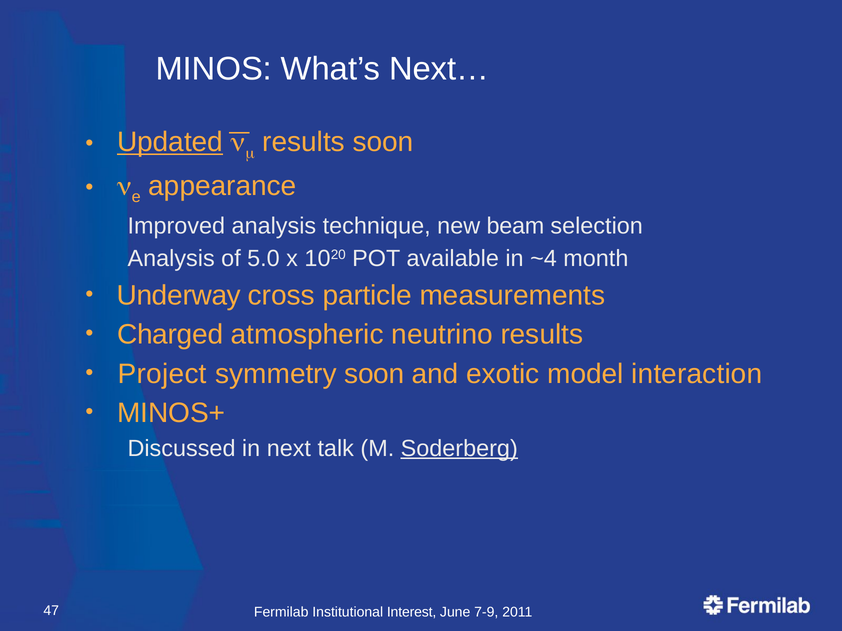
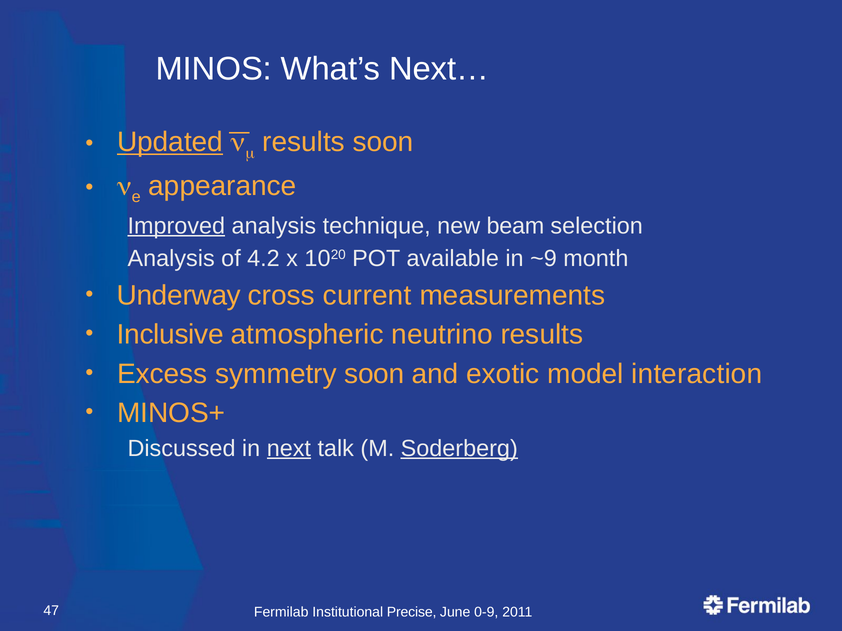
Improved underline: none -> present
5.0: 5.0 -> 4.2
~4: ~4 -> ~9
particle: particle -> current
Charged: Charged -> Inclusive
Project: Project -> Excess
next underline: none -> present
Interest: Interest -> Precise
7-9: 7-9 -> 0-9
